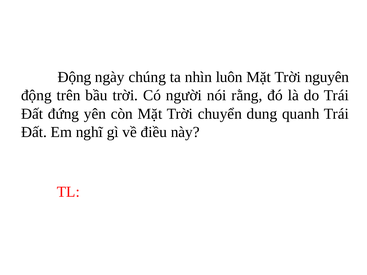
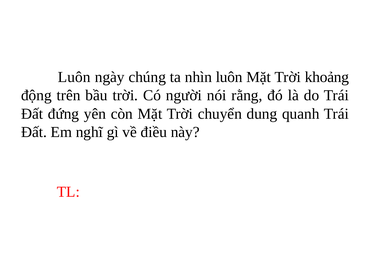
Động at (74, 77): Động -> Luôn
nguyên: nguyên -> khoảng
